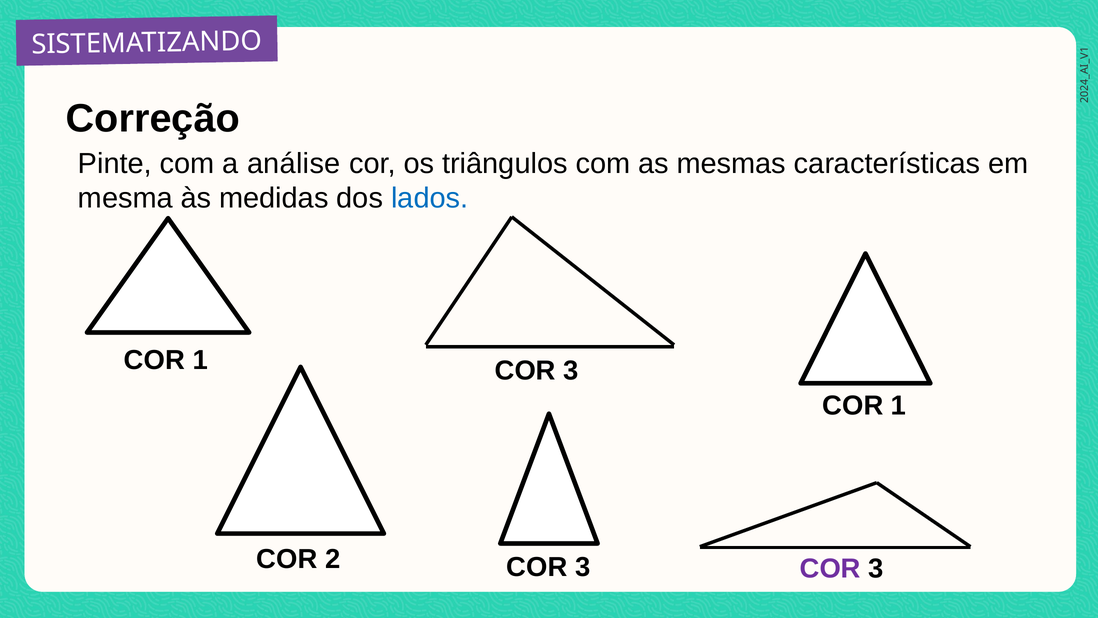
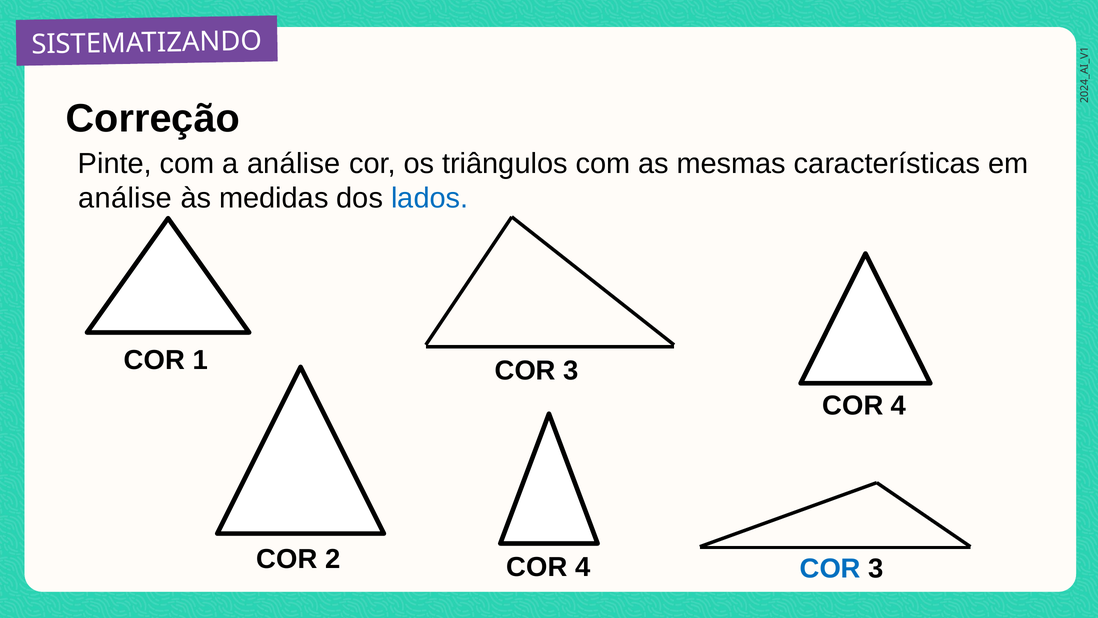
mesma at (125, 198): mesma -> análise
1 at (899, 405): 1 -> 4
3 at (583, 567): 3 -> 4
COR at (830, 568) colour: purple -> blue
